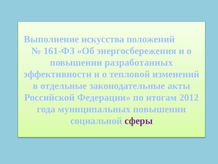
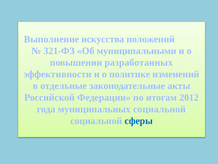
161-ФЗ: 161-ФЗ -> 321-ФЗ
энергосбережения: энергосбережения -> муниципальными
тепловой: тепловой -> политике
муниципальных повышении: повышении -> социальной
сферы colour: purple -> blue
